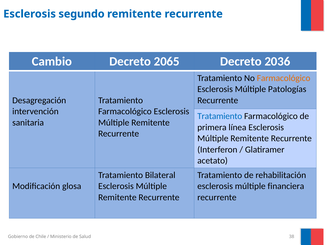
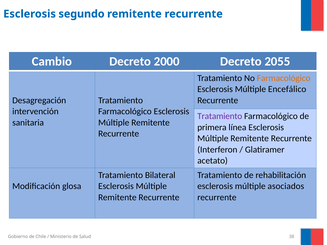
2065: 2065 -> 2000
2036: 2036 -> 2055
Patologías: Patologías -> Encefálico
Tratamiento at (220, 116) colour: blue -> purple
financiera: financiera -> asociados
